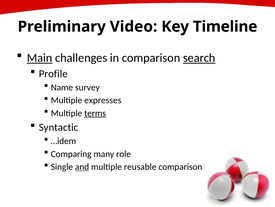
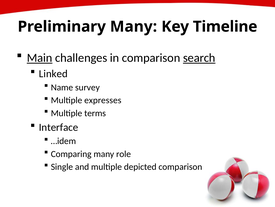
Preliminary Video: Video -> Many
Profile: Profile -> Linked
terms underline: present -> none
Syntactic: Syntactic -> Interface
and underline: present -> none
reusable: reusable -> depicted
